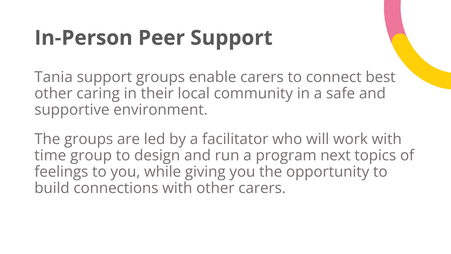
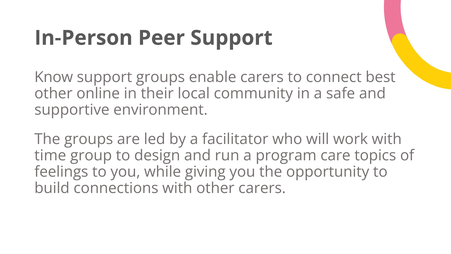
Tania: Tania -> Know
caring: caring -> online
next: next -> care
